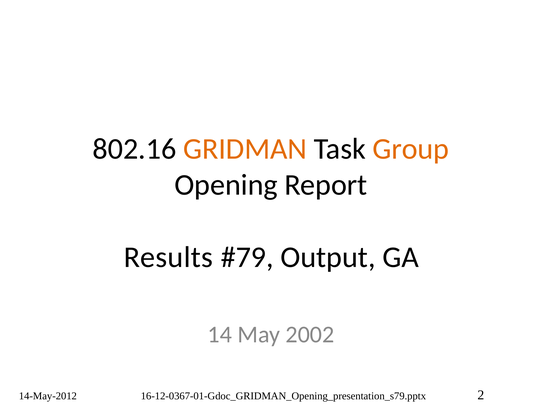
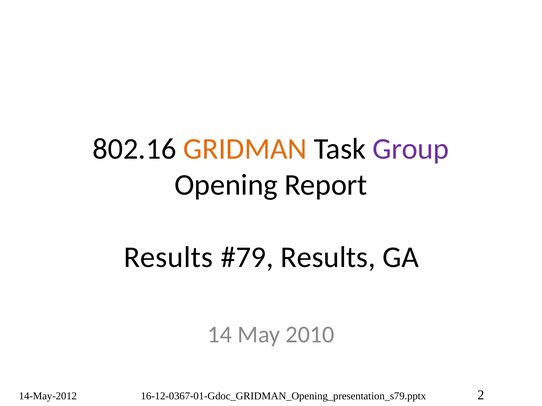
Group colour: orange -> purple
Output at (328, 258): Output -> Results
2002: 2002 -> 2010
